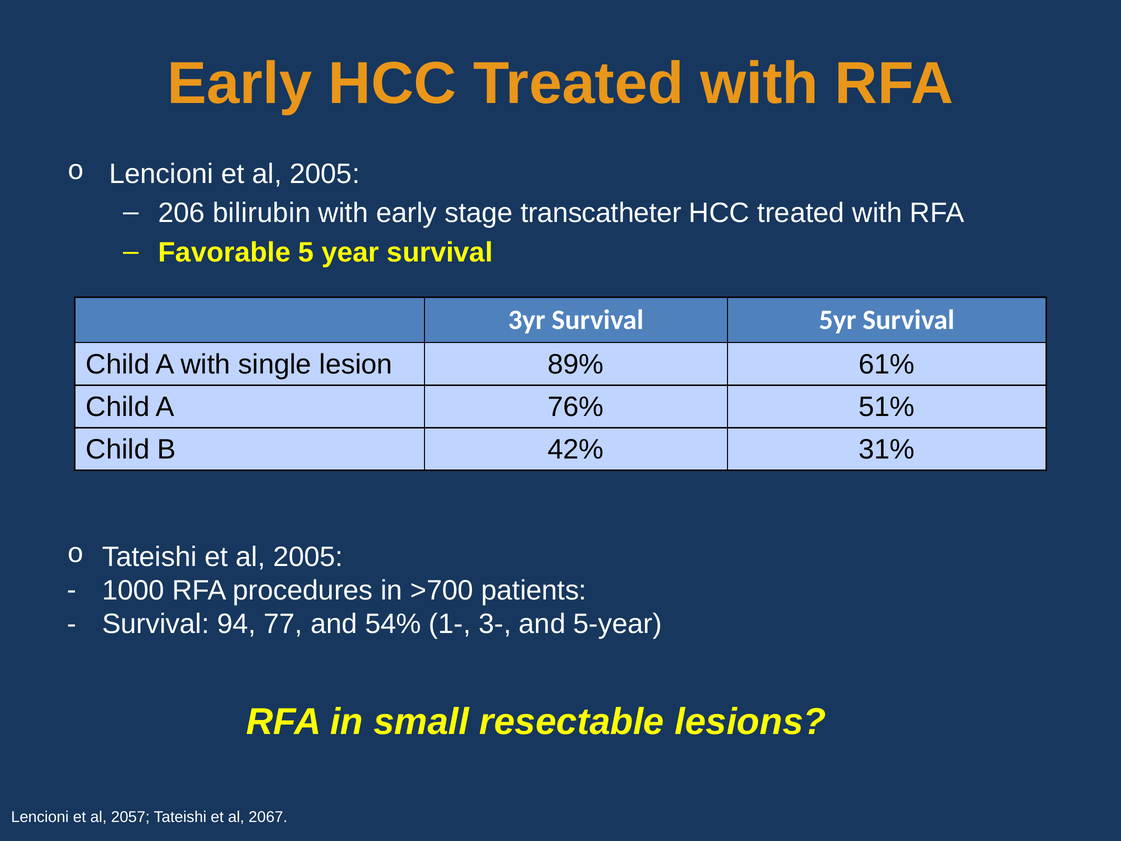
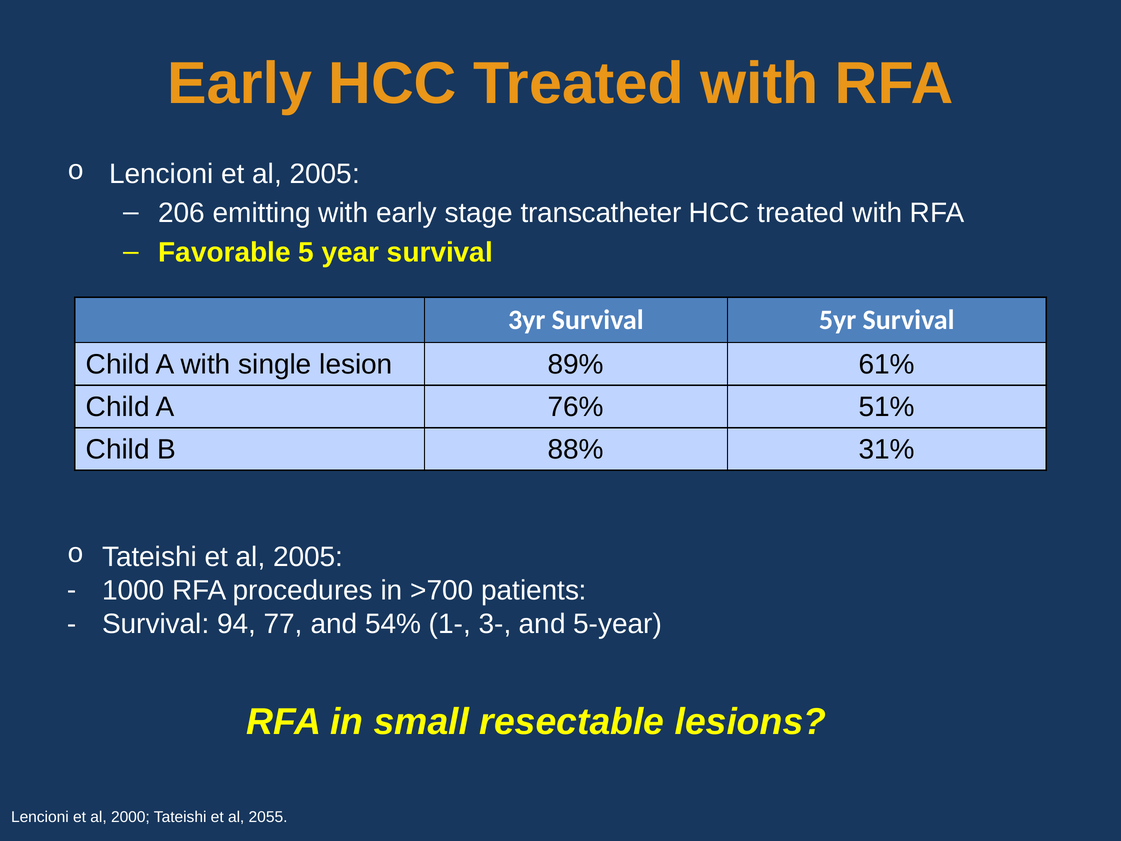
bilirubin: bilirubin -> emitting
42%: 42% -> 88%
2057: 2057 -> 2000
2067: 2067 -> 2055
